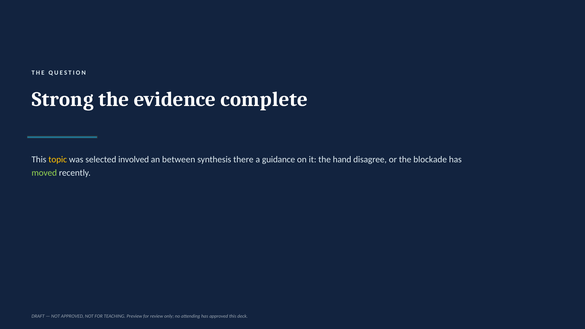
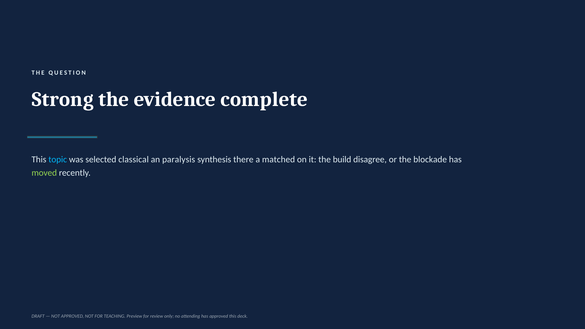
topic colour: yellow -> light blue
involved: involved -> classical
between: between -> paralysis
guidance: guidance -> matched
hand: hand -> build
